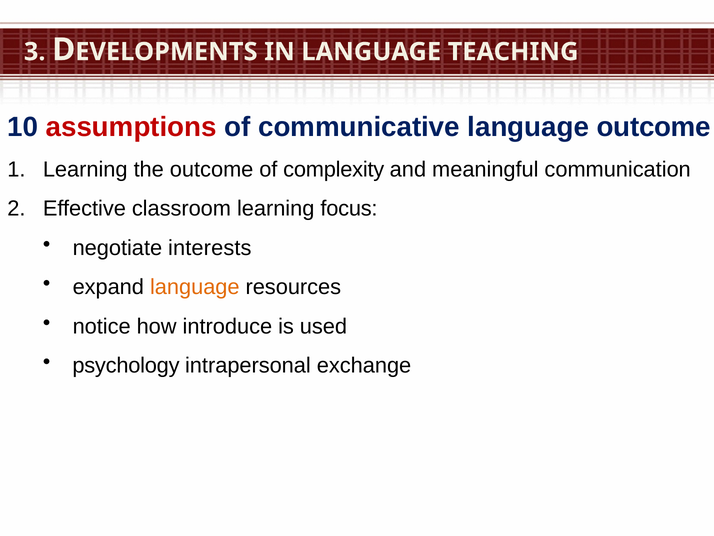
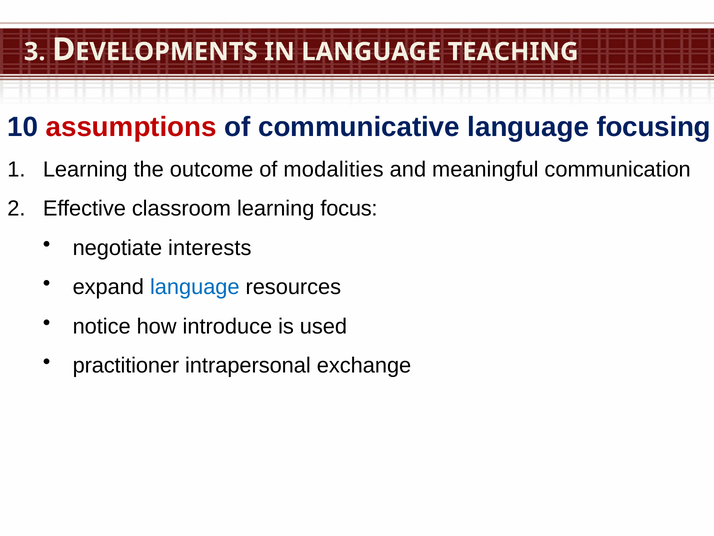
language outcome: outcome -> focusing
complexity: complexity -> modalities
language at (195, 287) colour: orange -> blue
psychology: psychology -> practitioner
